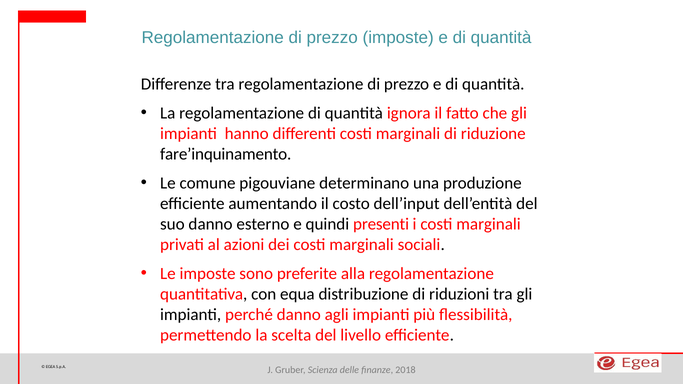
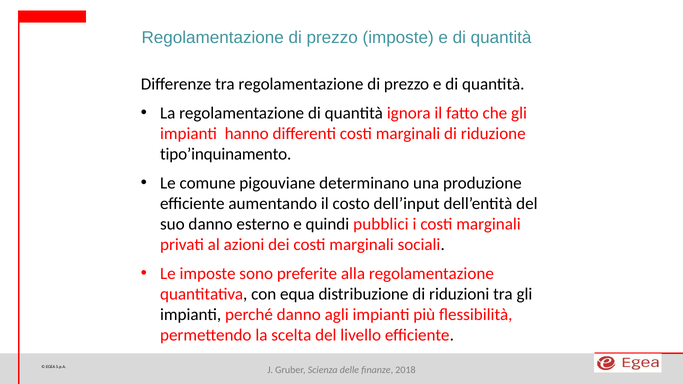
fare’inquinamento: fare’inquinamento -> tipo’inquinamento
presenti: presenti -> pubblici
